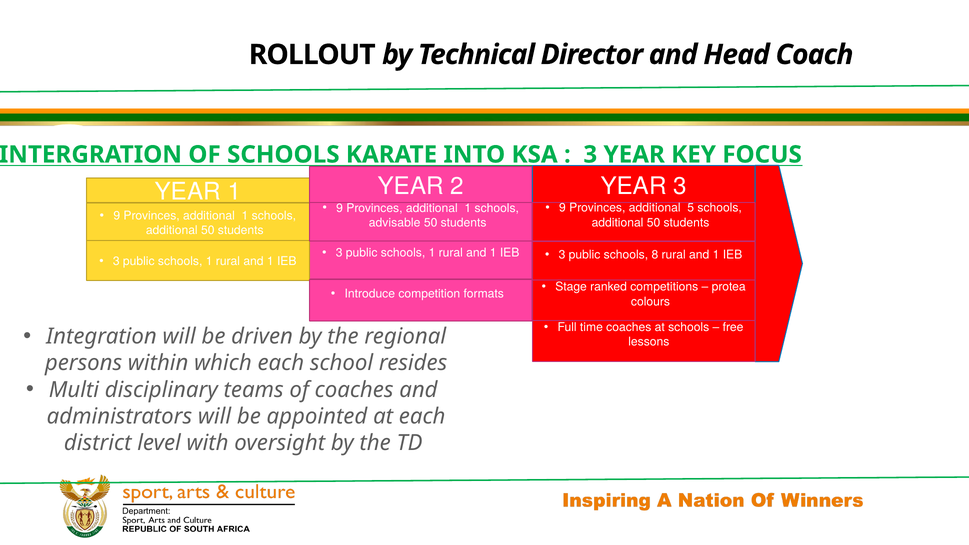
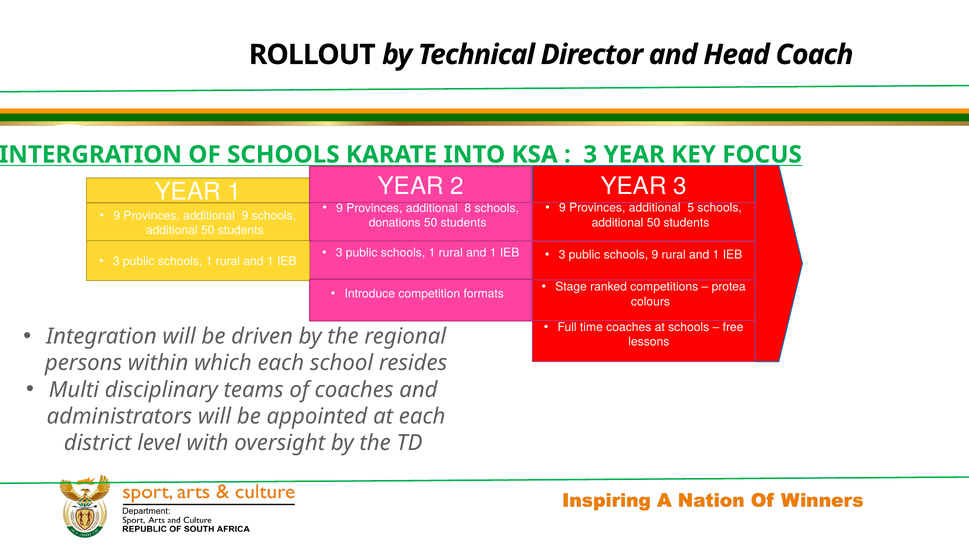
1 at (468, 208): 1 -> 8
1 at (245, 216): 1 -> 9
advisable: advisable -> donations
schools 8: 8 -> 9
